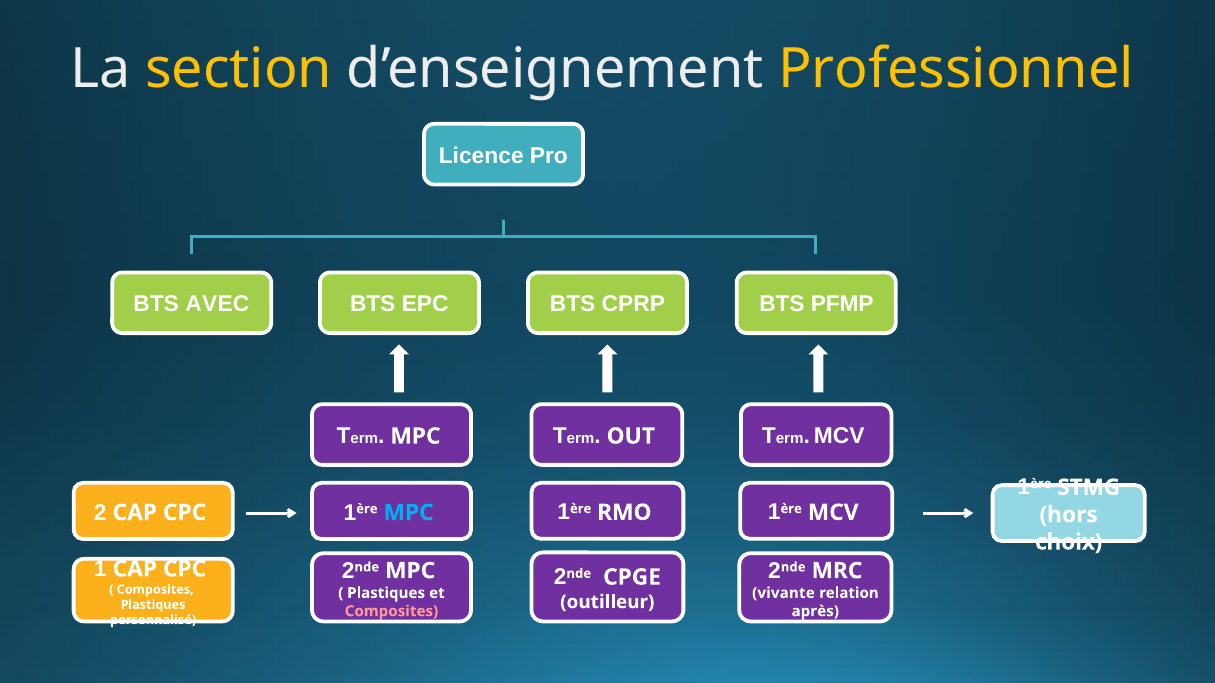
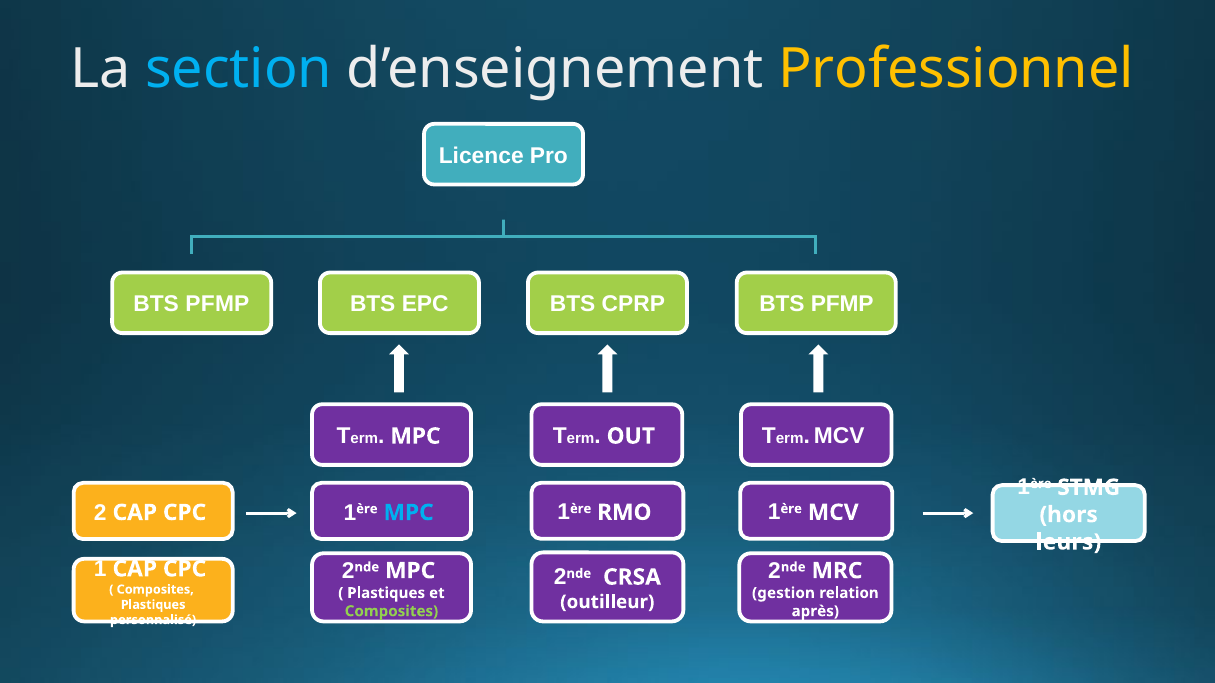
section colour: yellow -> light blue
AVEC at (217, 305): AVEC -> PFMP
choix: choix -> leurs
CPGE: CPGE -> CRSA
vivante: vivante -> gestion
Composites at (391, 612) colour: pink -> light green
